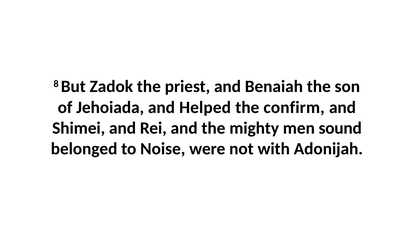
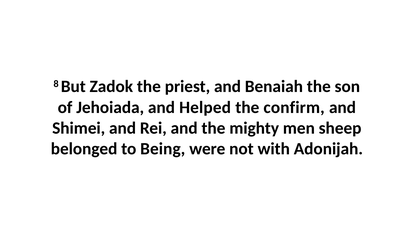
sound: sound -> sheep
Noise: Noise -> Being
